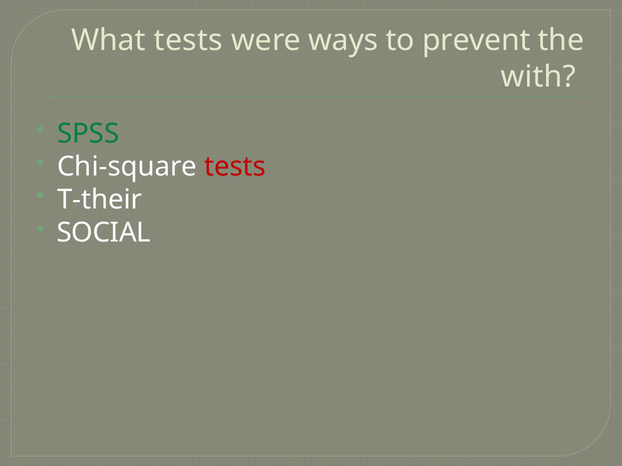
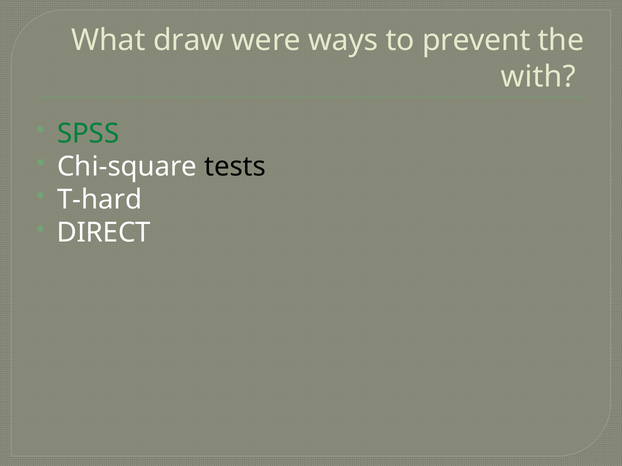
What tests: tests -> draw
tests at (235, 167) colour: red -> black
T-their: T-their -> T-hard
SOCIAL: SOCIAL -> DIRECT
